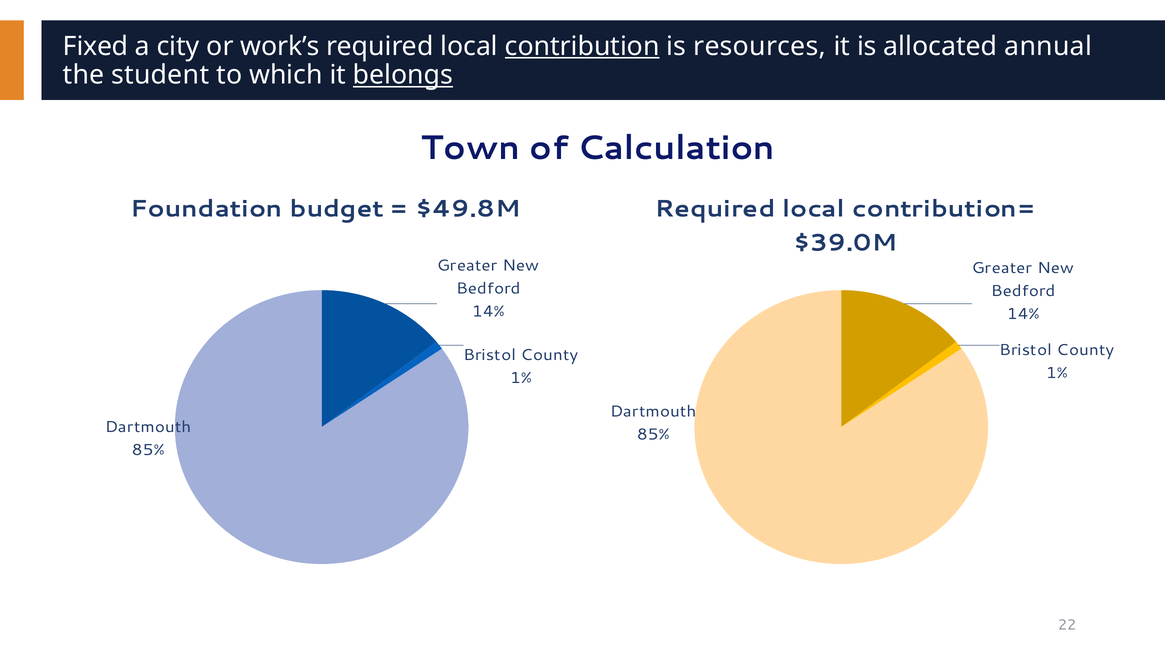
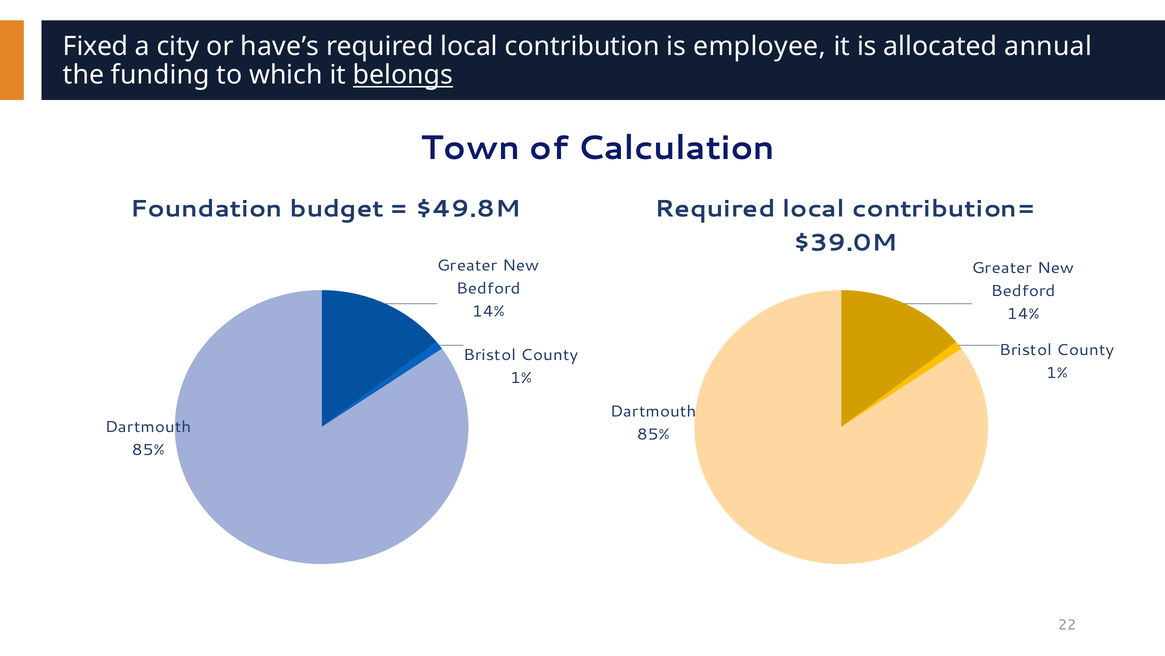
work’s: work’s -> have’s
contribution underline: present -> none
resources: resources -> employee
student: student -> funding
